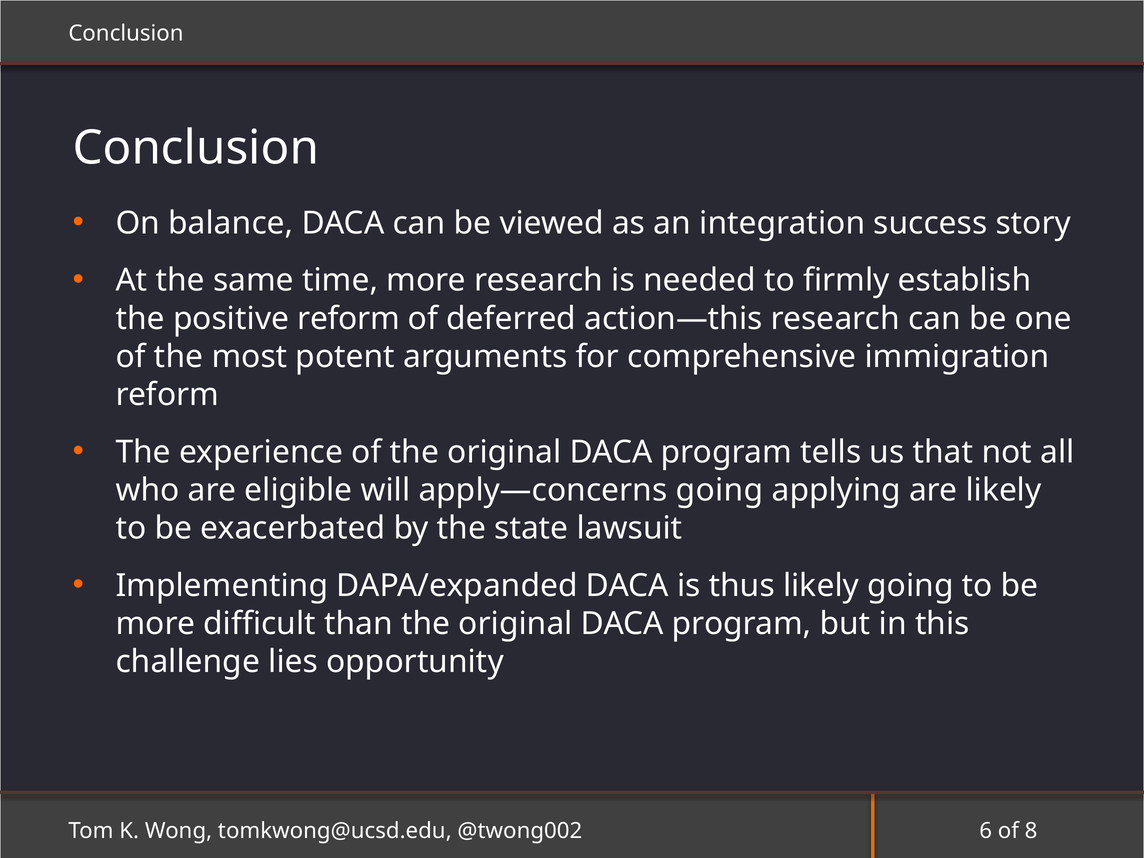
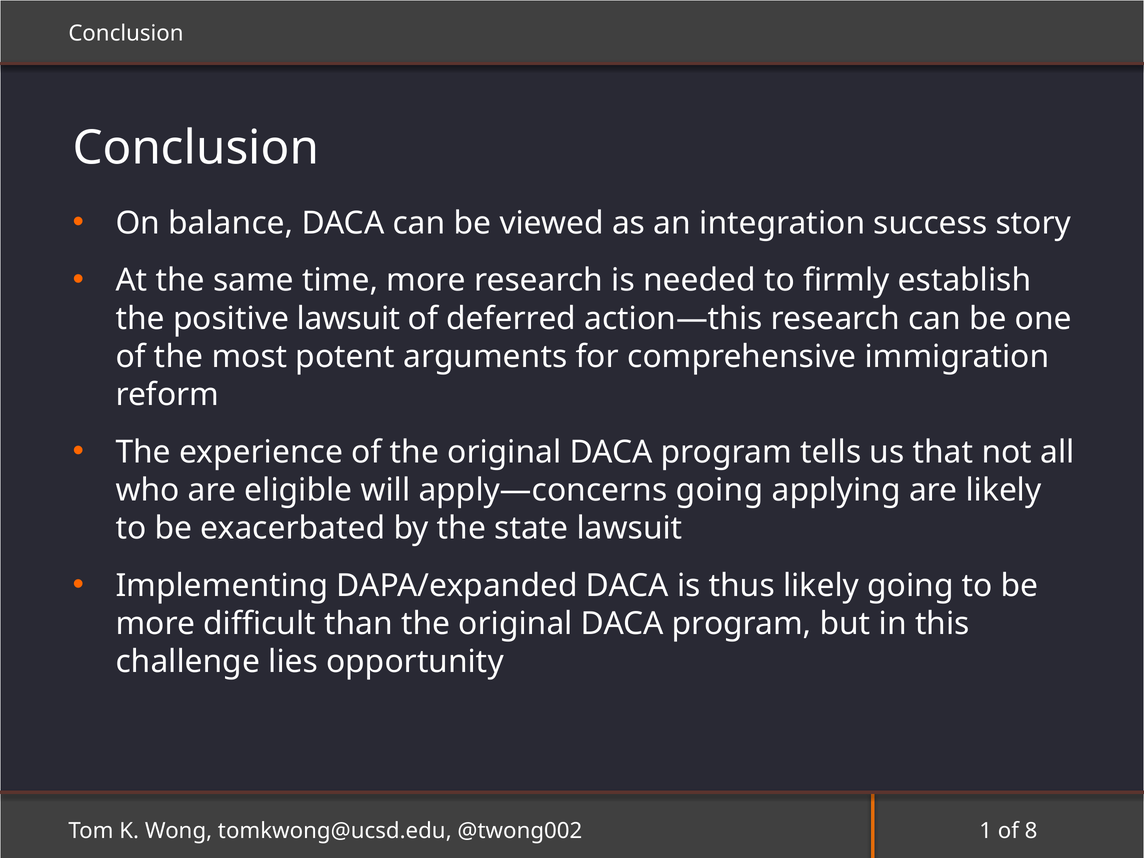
positive reform: reform -> lawsuit
6: 6 -> 1
